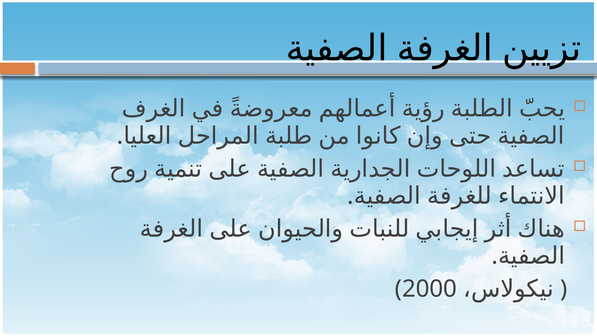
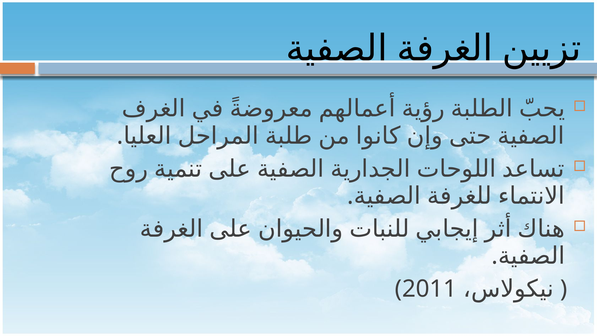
2000: 2000 -> 2011
